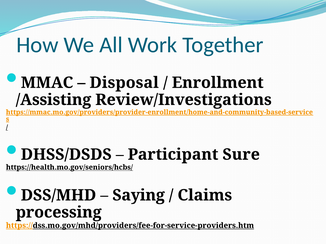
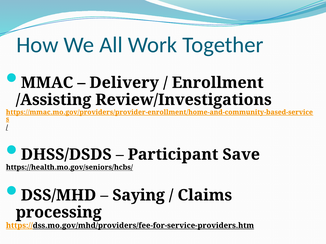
Disposal: Disposal -> Delivery
Sure: Sure -> Save
